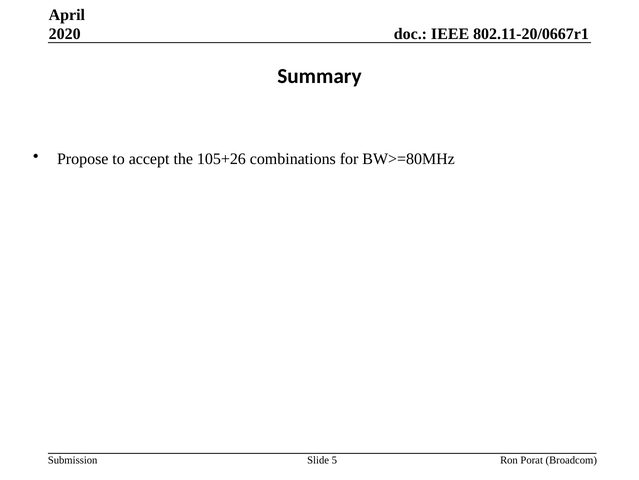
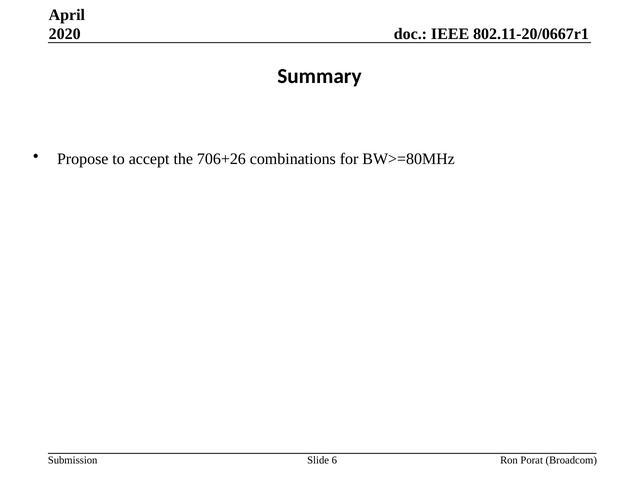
105+26: 105+26 -> 706+26
5: 5 -> 6
